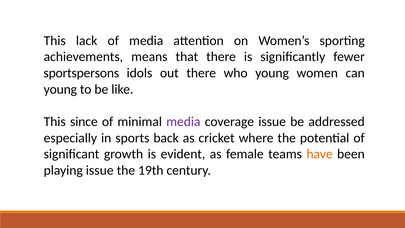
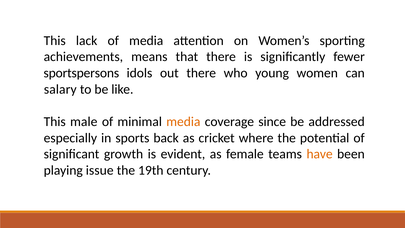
young at (60, 89): young -> salary
since: since -> male
media at (183, 122) colour: purple -> orange
coverage issue: issue -> since
